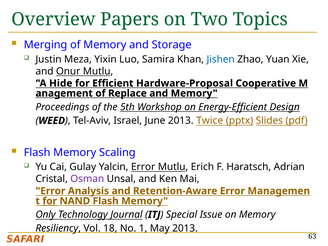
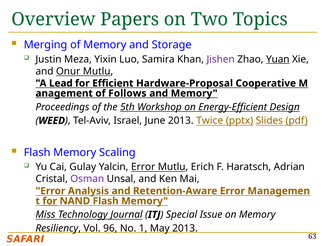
Jishen colour: blue -> purple
Yuan underline: none -> present
Hide: Hide -> Lead
Replace: Replace -> Follows
Only: Only -> Miss
18: 18 -> 96
